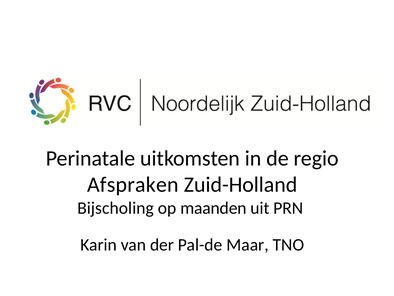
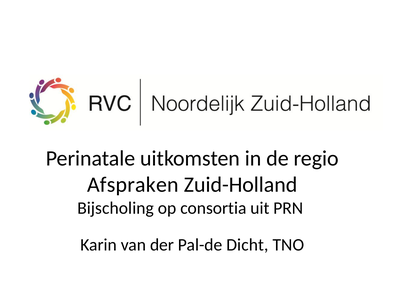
maanden: maanden -> consortia
Maar: Maar -> Dicht
